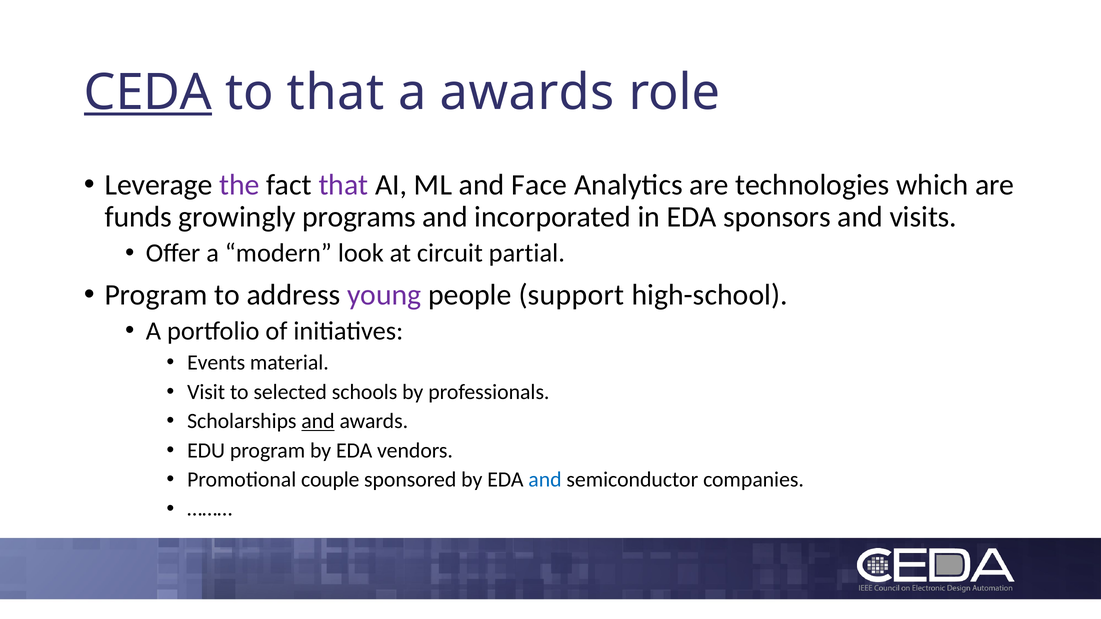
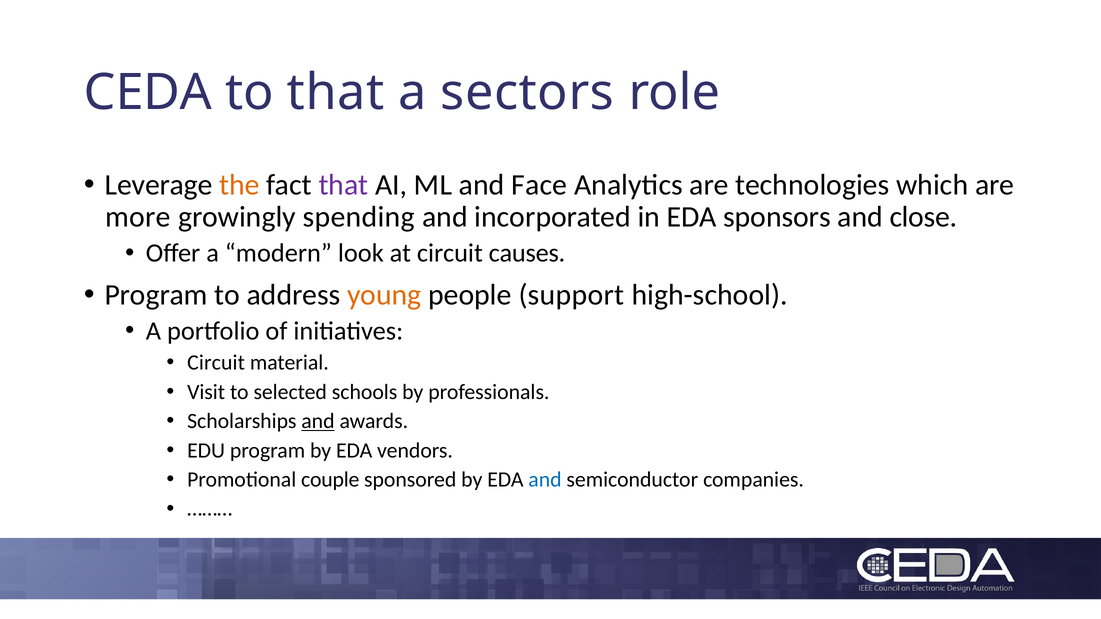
CEDA underline: present -> none
a awards: awards -> sectors
the colour: purple -> orange
funds: funds -> more
programs: programs -> spending
visits: visits -> close
partial: partial -> causes
young colour: purple -> orange
Events at (216, 363): Events -> Circuit
